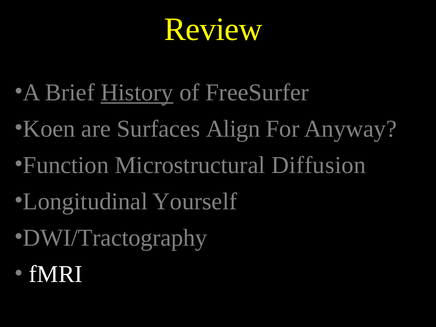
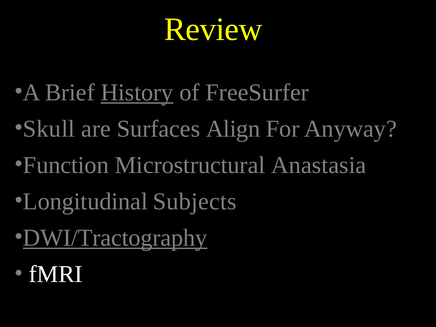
Koen: Koen -> Skull
Diffusion: Diffusion -> Anastasia
Yourself: Yourself -> Subjects
DWI/Tractography underline: none -> present
